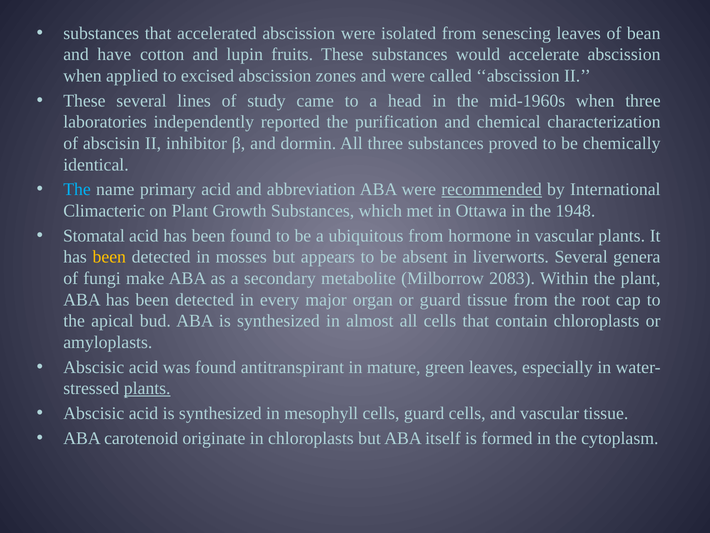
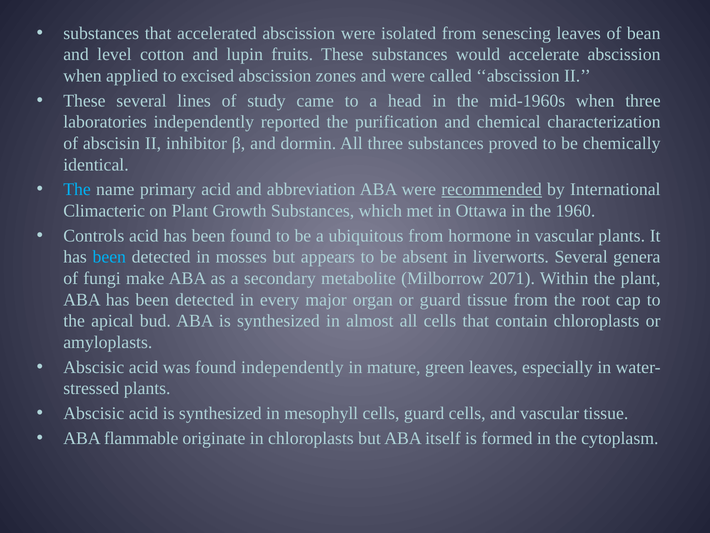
have: have -> level
1948: 1948 -> 1960
Stomatal: Stomatal -> Controls
been at (109, 257) colour: yellow -> light blue
2083: 2083 -> 2071
found antitranspirant: antitranspirant -> independently
plants at (147, 388) underline: present -> none
carotenoid: carotenoid -> flammable
